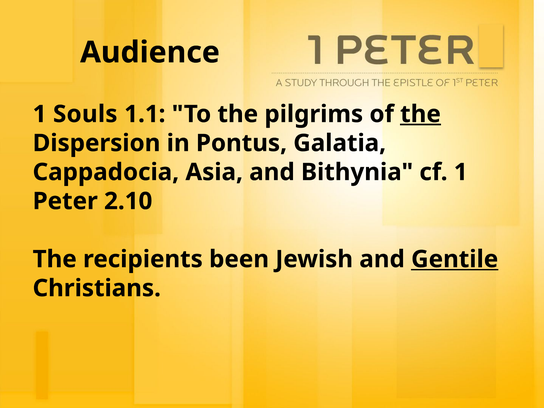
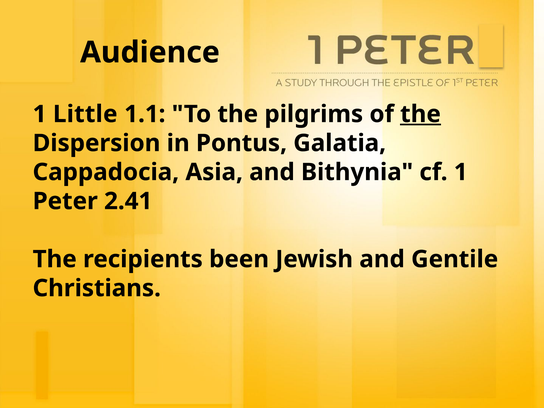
Souls: Souls -> Little
2.10: 2.10 -> 2.41
Gentile underline: present -> none
